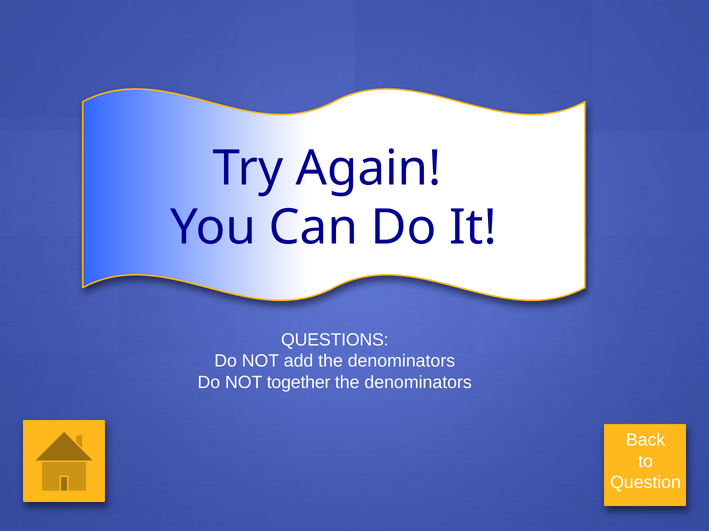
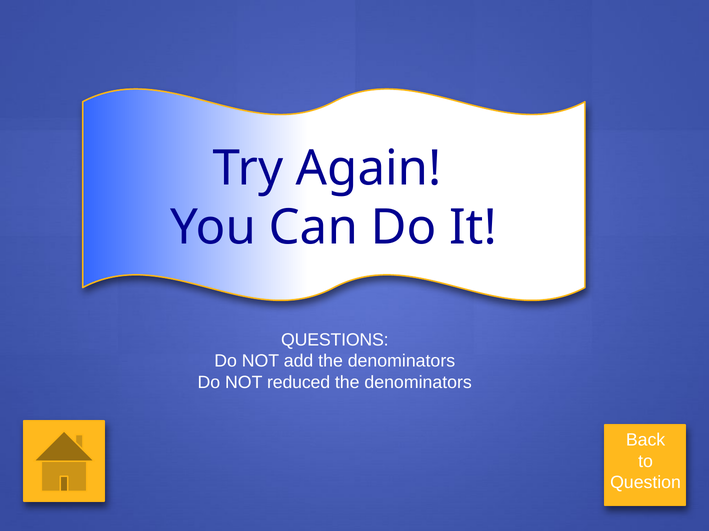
together: together -> reduced
